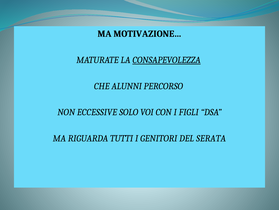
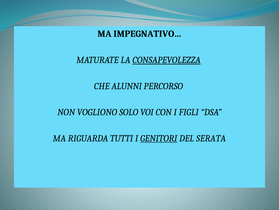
MOTIVAZIONE…: MOTIVAZIONE… -> IMPEGNATIVO…
ECCESSIVE: ECCESSIVE -> VOGLIONO
GENITORI underline: none -> present
